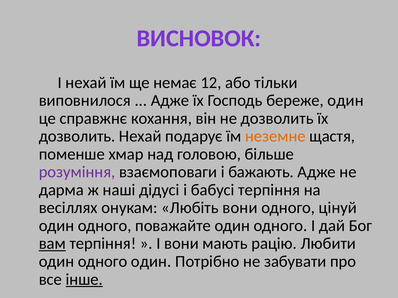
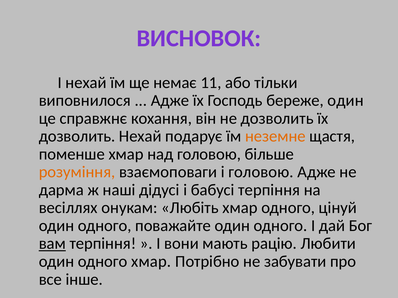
12: 12 -> 11
розуміння colour: purple -> orange
і бажають: бажають -> головою
Любіть вони: вони -> хмар
одного один: один -> хмар
інше underline: present -> none
